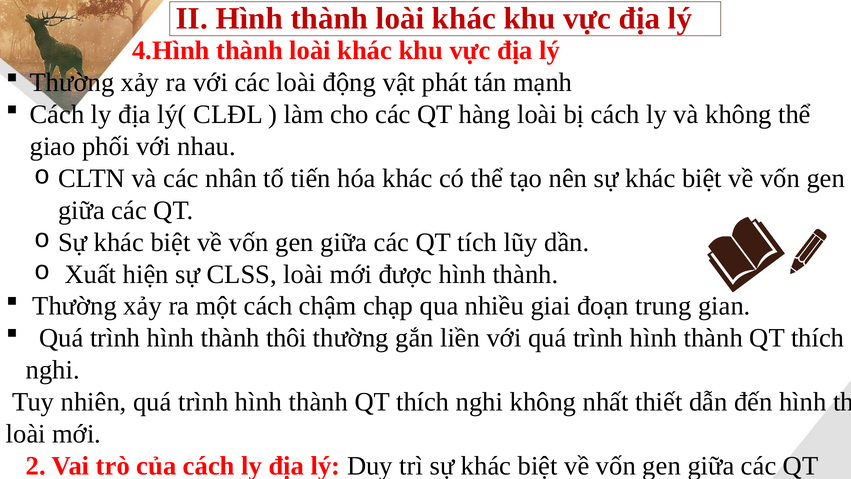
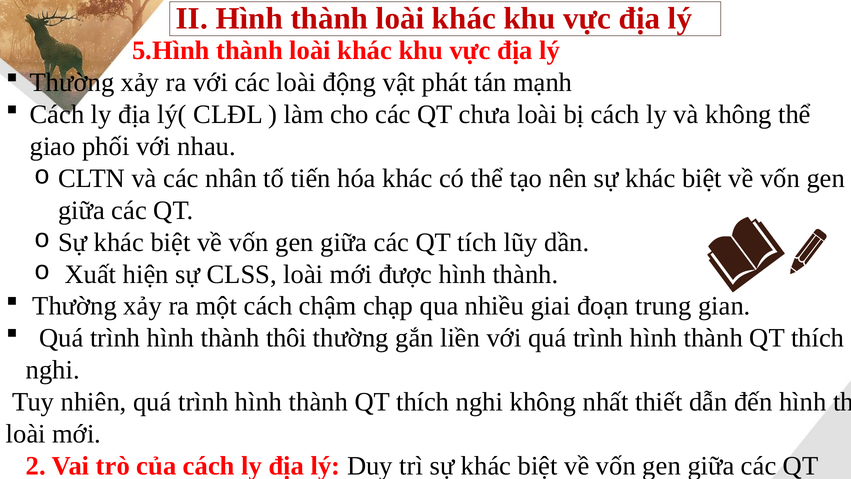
4.Hình: 4.Hình -> 5.Hình
hàng: hàng -> chưa
